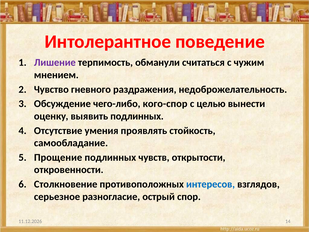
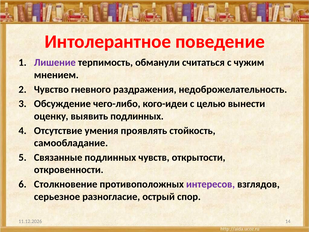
кого-спор: кого-спор -> кого-идеи
Прощение: Прощение -> Связанные
интересов colour: blue -> purple
